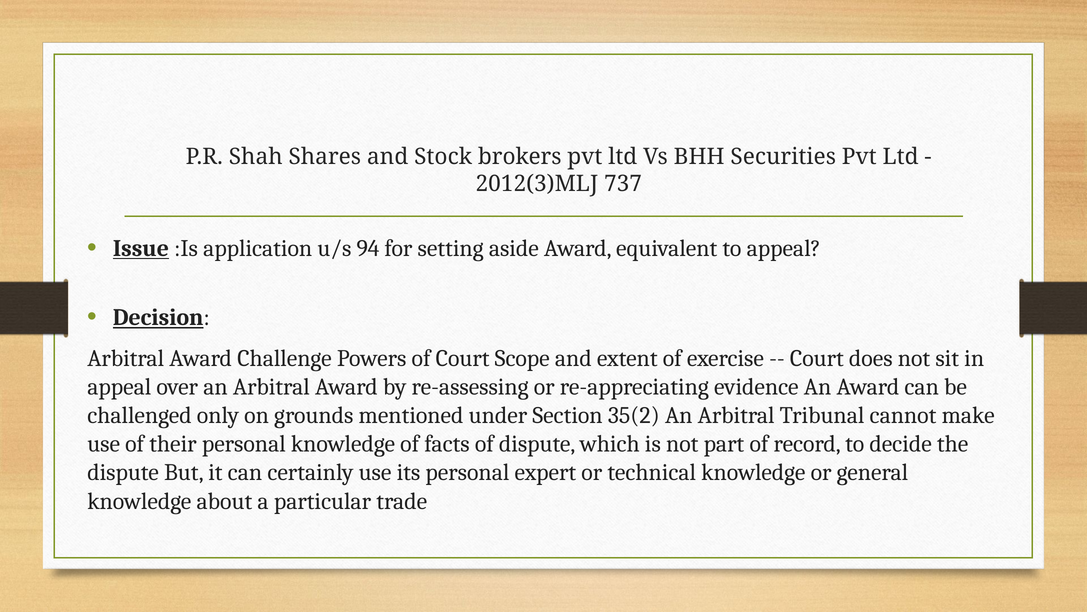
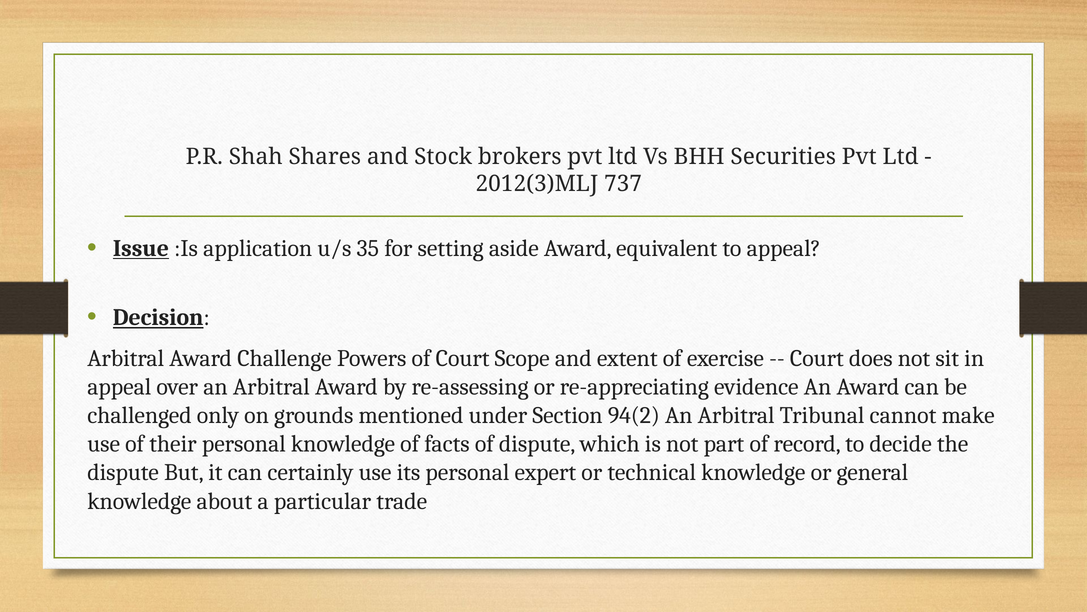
94: 94 -> 35
35(2: 35(2 -> 94(2
